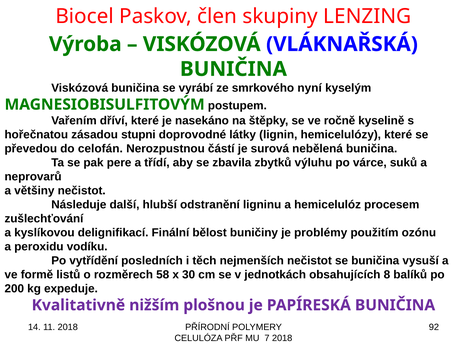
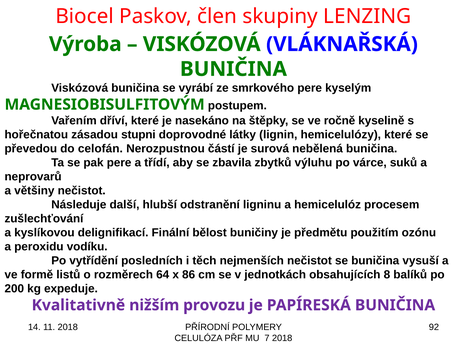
smrkového nyní: nyní -> pere
problémy: problémy -> předmětu
58: 58 -> 64
30: 30 -> 86
plošnou: plošnou -> provozu
